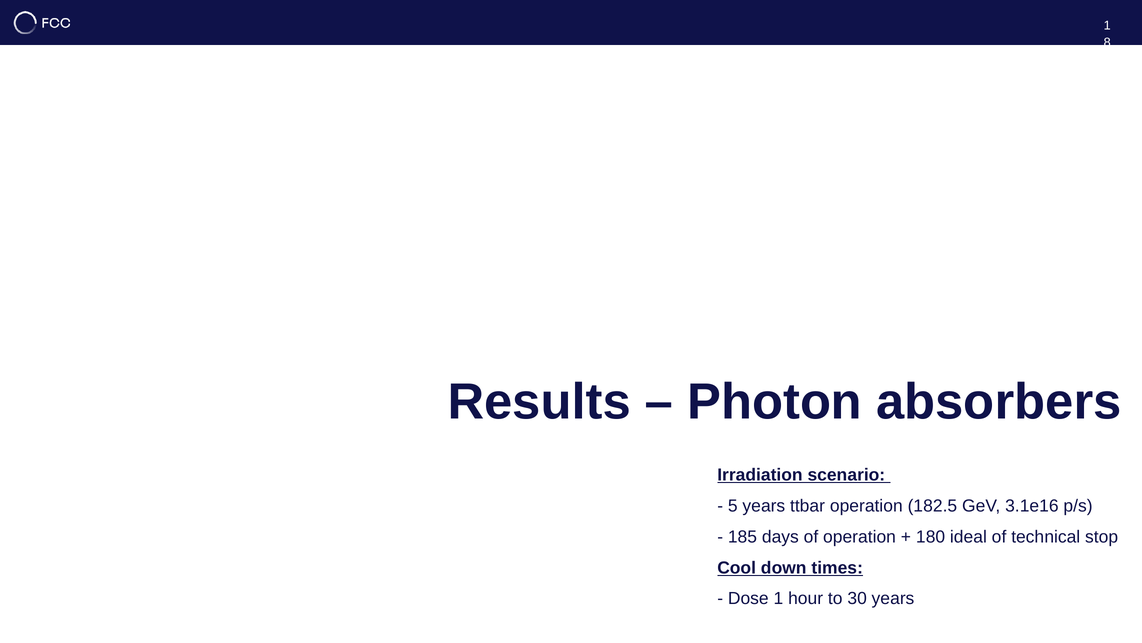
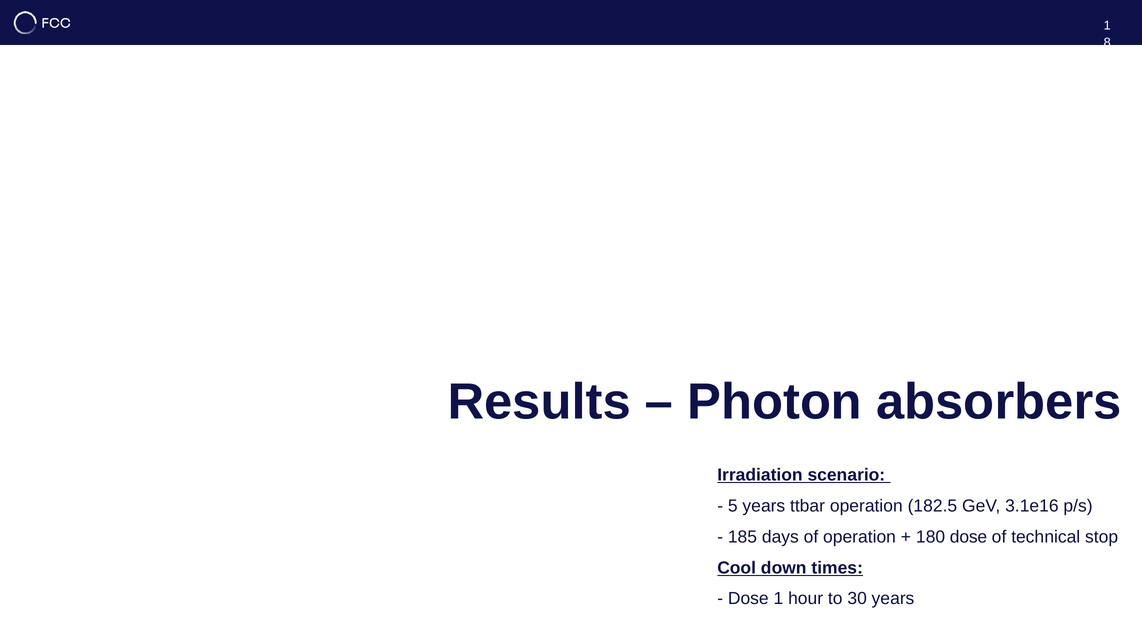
180 ideal: ideal -> dose
